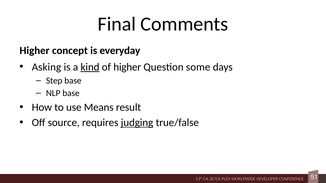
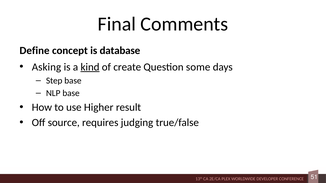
Higher at (35, 51): Higher -> Define
everyday: everyday -> database
of higher: higher -> create
Means: Means -> Higher
judging underline: present -> none
